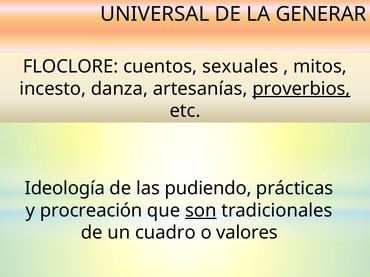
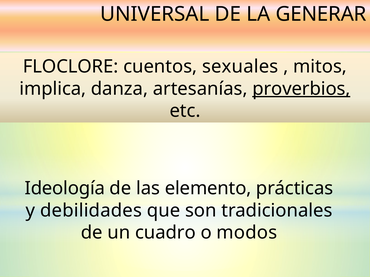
incesto: incesto -> implica
pudiendo: pudiendo -> elemento
procreación: procreación -> debilidades
son underline: present -> none
valores: valores -> modos
